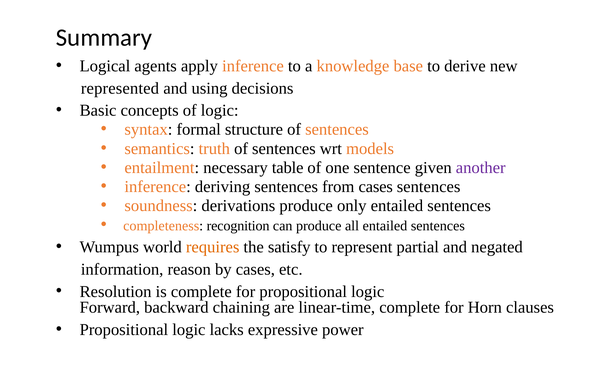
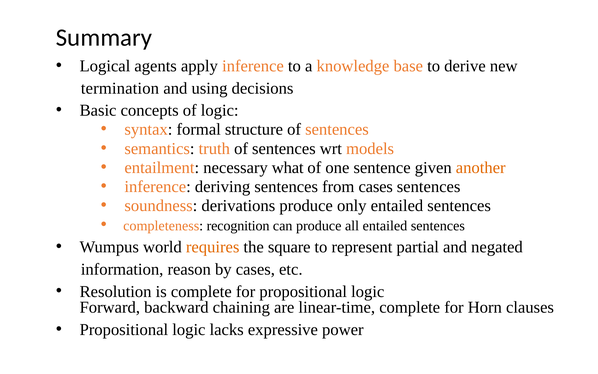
represented: represented -> termination
table: table -> what
another colour: purple -> orange
satisfy: satisfy -> square
